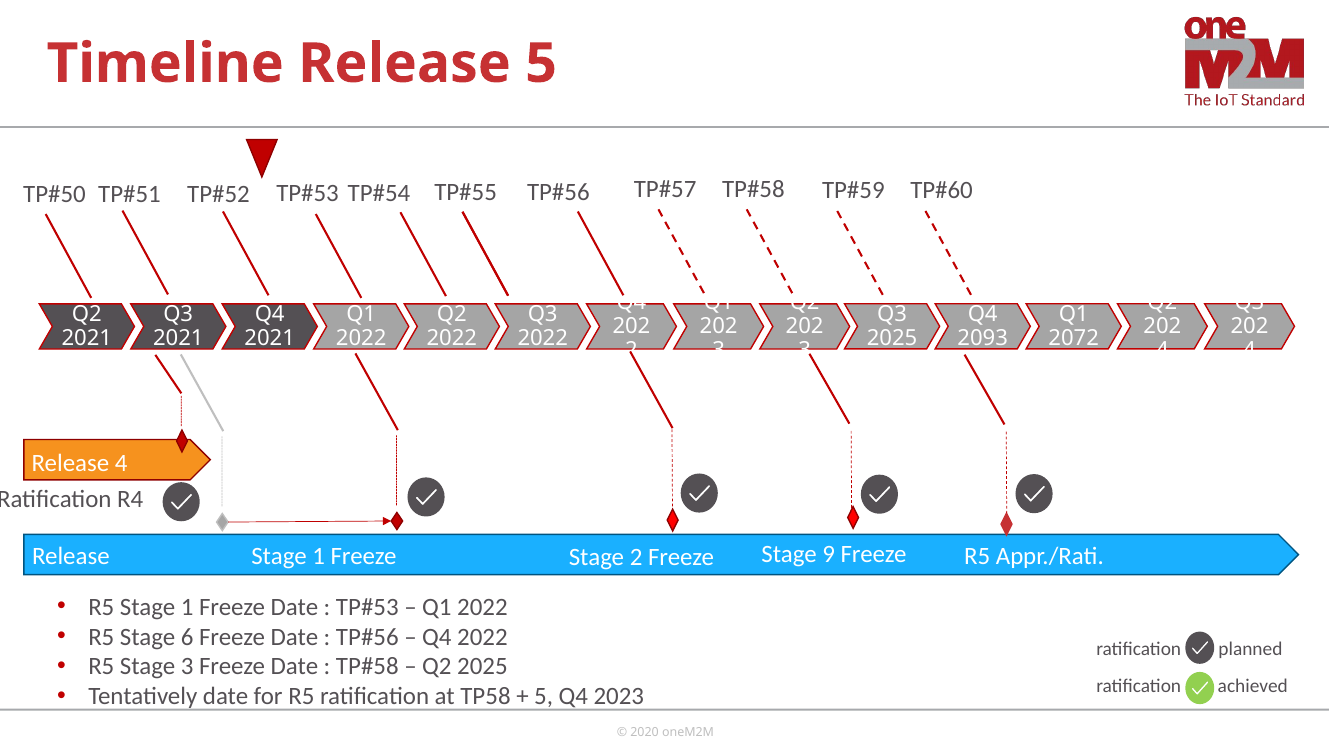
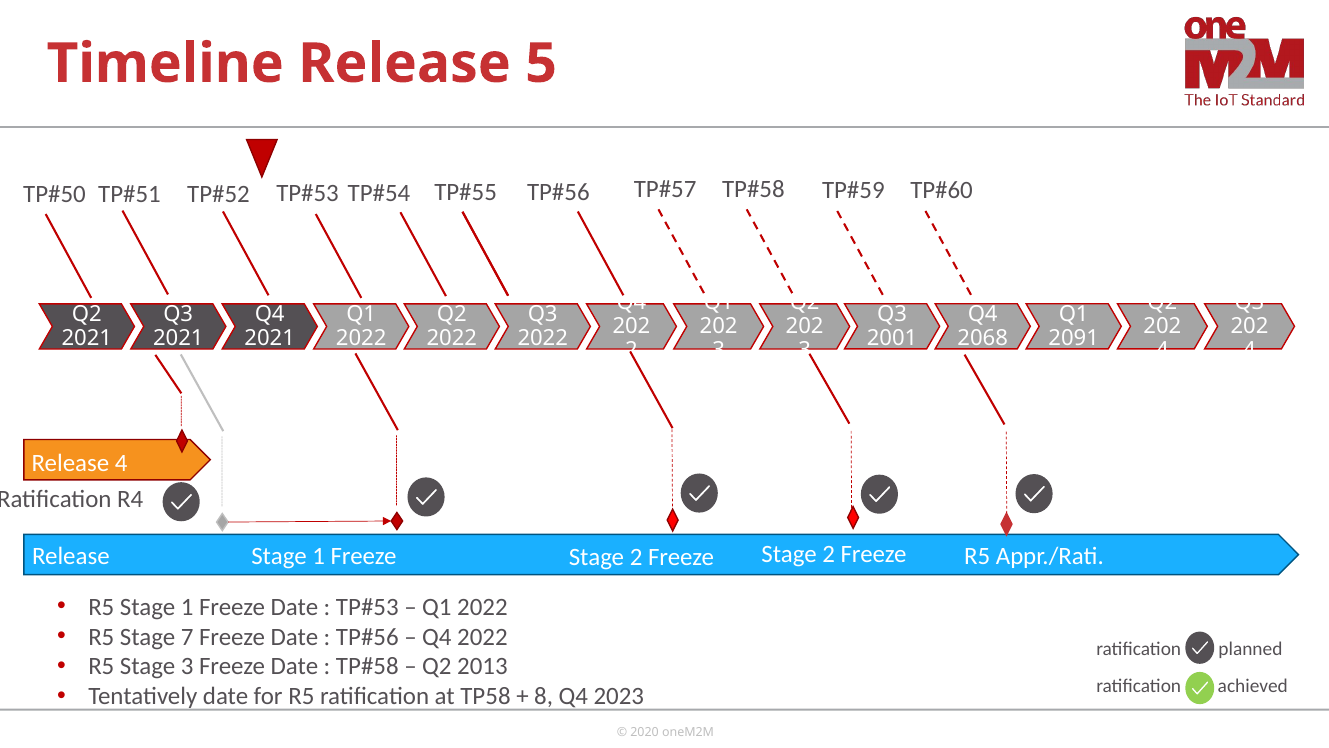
2025 at (892, 338): 2025 -> 2001
2093: 2093 -> 2068
2072: 2072 -> 2091
9 at (829, 554): 9 -> 2
6: 6 -> 7
Q2 2025: 2025 -> 2013
5 at (544, 696): 5 -> 8
